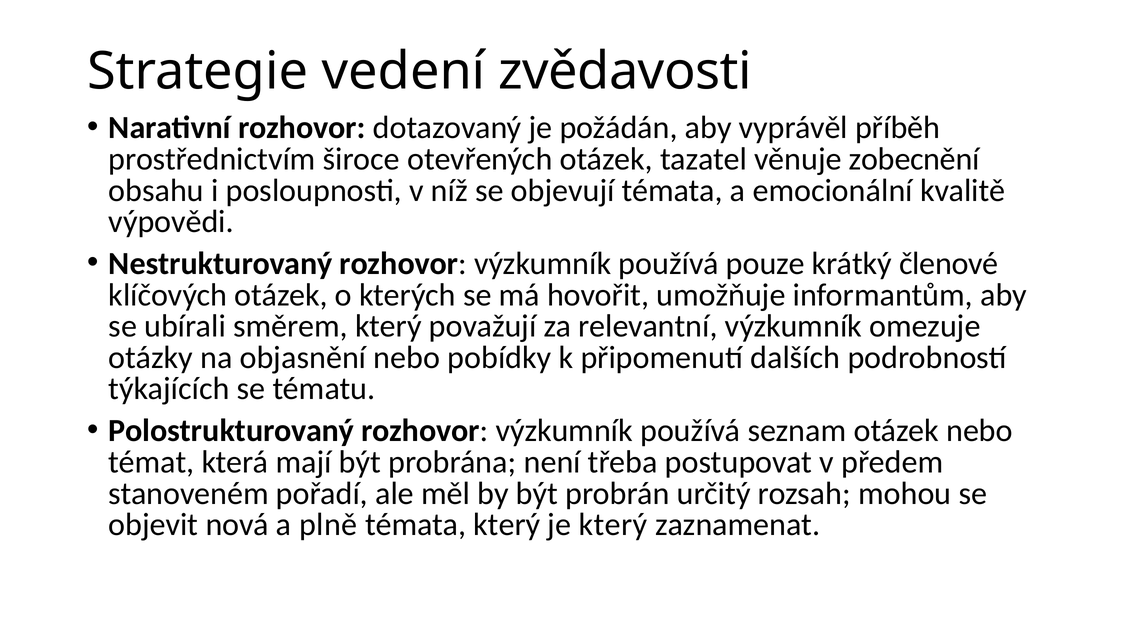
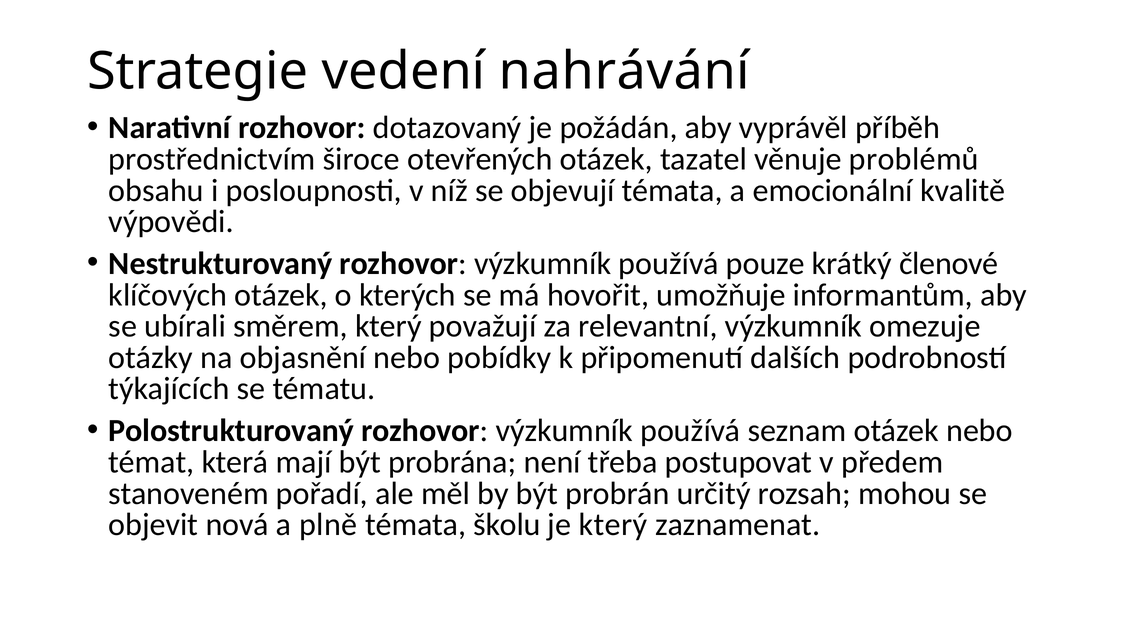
zvědavosti: zvědavosti -> nahrávání
zobecnění: zobecnění -> problémů
témata který: který -> školu
